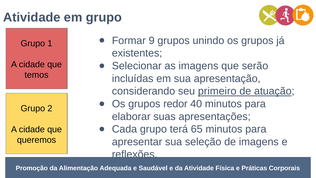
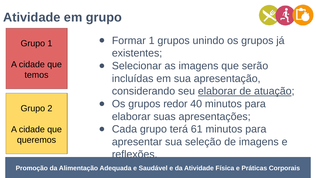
Formar 9: 9 -> 1
seu primeiro: primeiro -> elaborar
65: 65 -> 61
